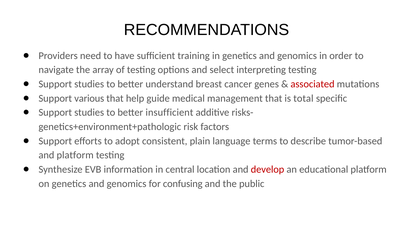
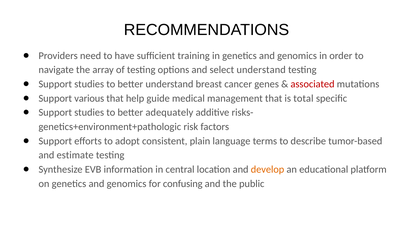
select interpreting: interpreting -> understand
insufficient: insufficient -> adequately
and platform: platform -> estimate
develop colour: red -> orange
